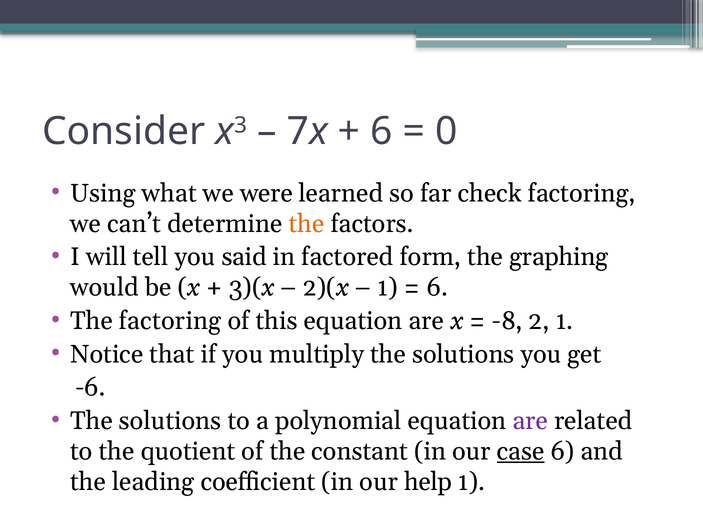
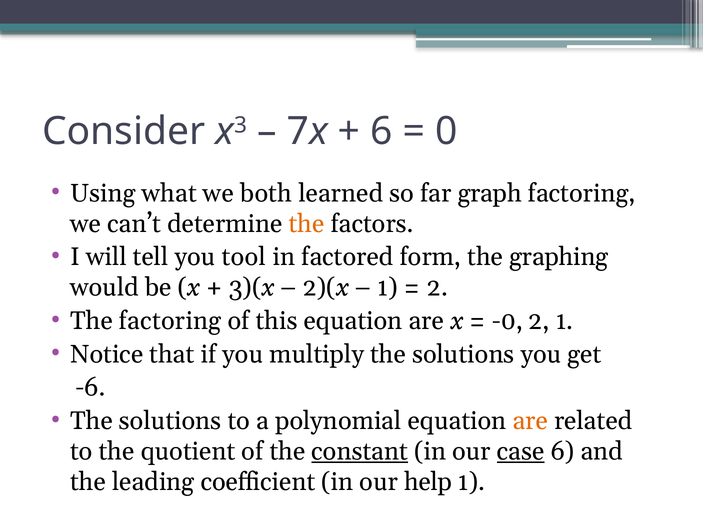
were: were -> both
check: check -> graph
said: said -> tool
6 at (437, 288): 6 -> 2
-8: -8 -> -0
are at (530, 421) colour: purple -> orange
constant underline: none -> present
